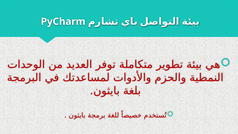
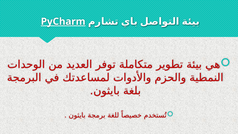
PyCharm underline: none -> present
